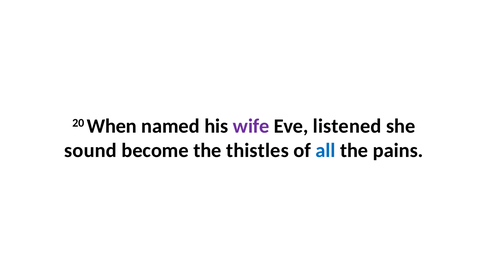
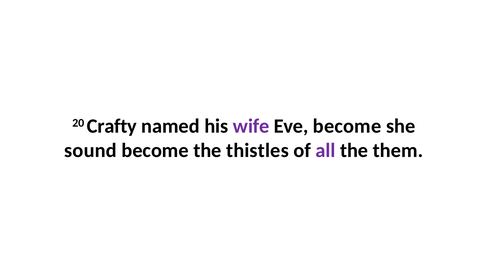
When: When -> Crafty
Eve listened: listened -> become
all colour: blue -> purple
pains: pains -> them
